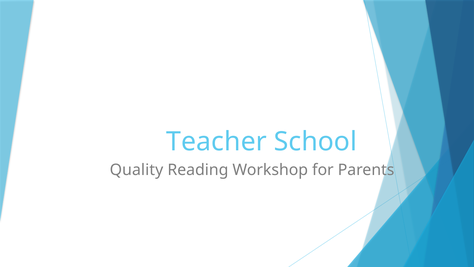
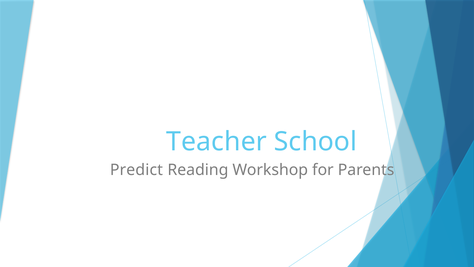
Quality: Quality -> Predict
